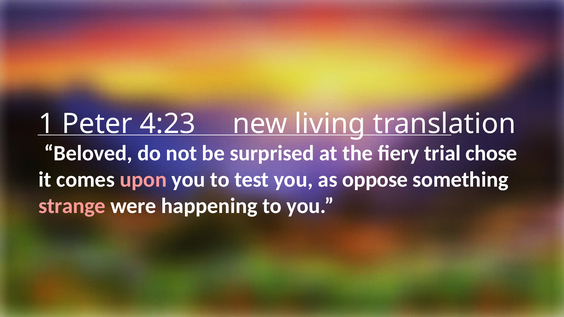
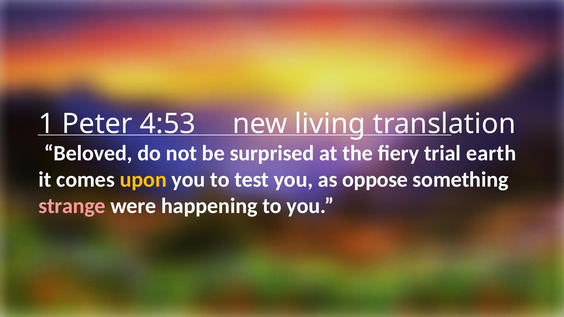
4:23: 4:23 -> 4:53
chose: chose -> earth
upon colour: pink -> yellow
